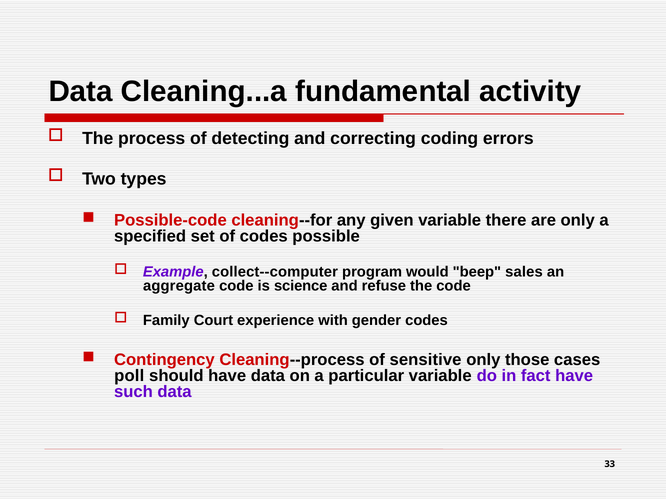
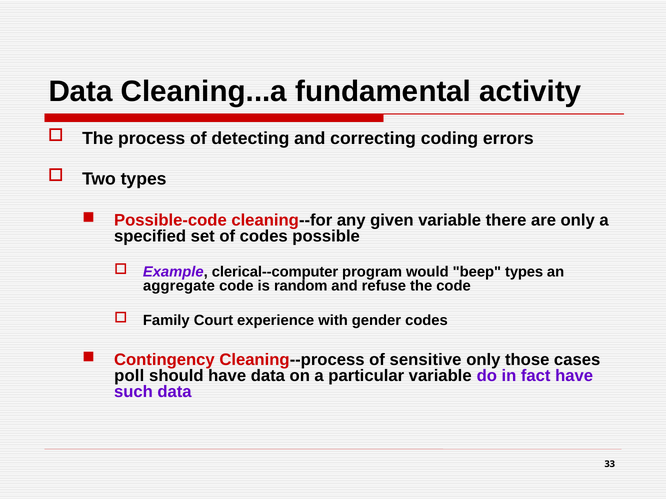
collect--computer: collect--computer -> clerical--computer
beep sales: sales -> types
science: science -> random
